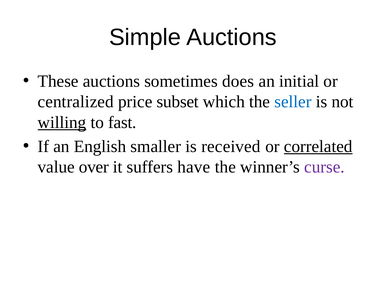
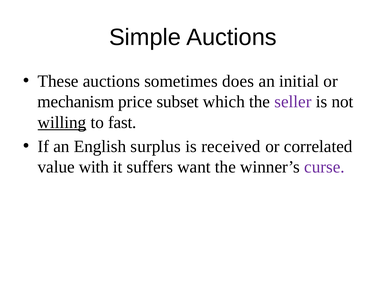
centralized: centralized -> mechanism
seller colour: blue -> purple
smaller: smaller -> surplus
correlated underline: present -> none
over: over -> with
have: have -> want
